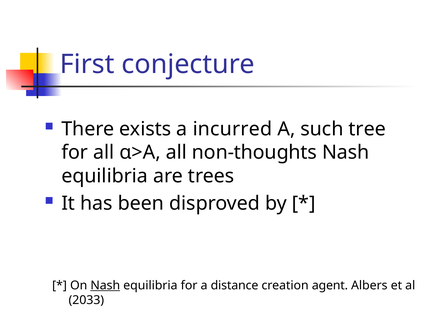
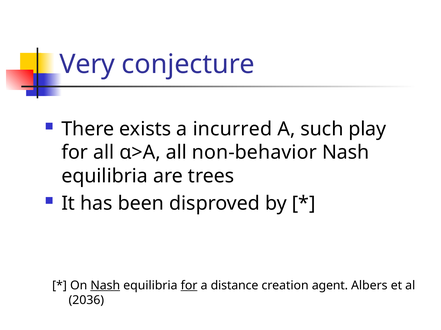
First: First -> Very
tree: tree -> play
non-thoughts: non-thoughts -> non-behavior
for at (189, 286) underline: none -> present
2033: 2033 -> 2036
